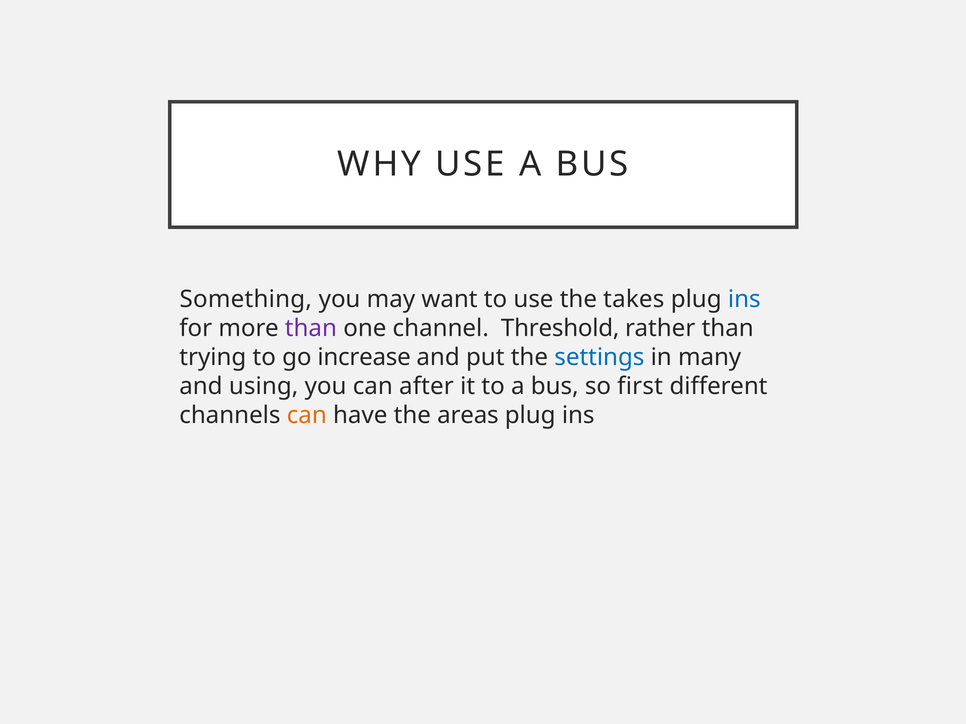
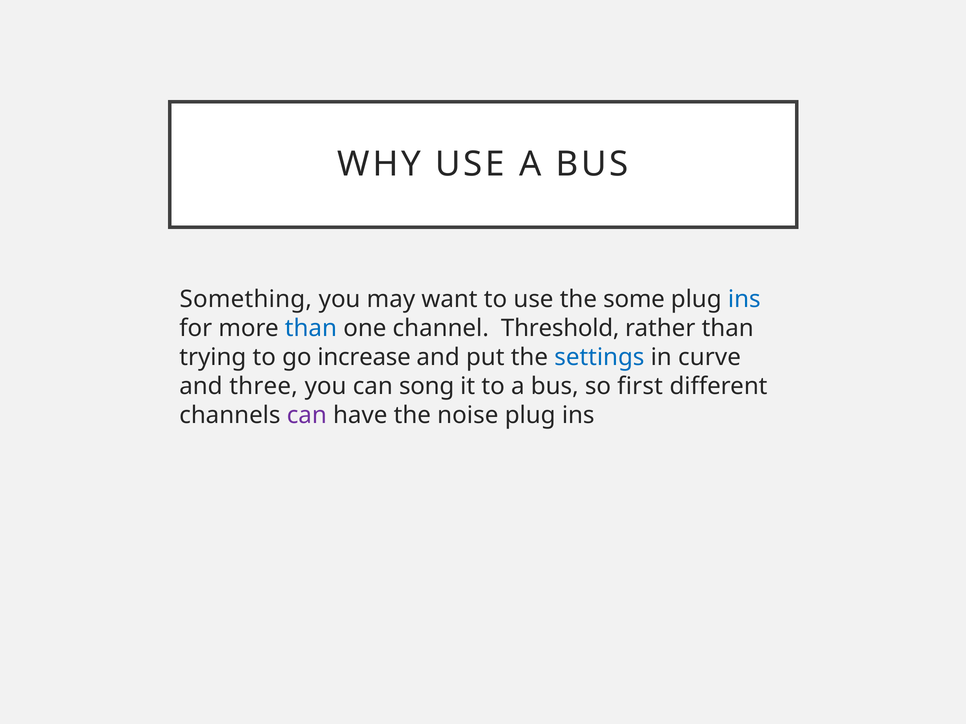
takes: takes -> some
than at (311, 329) colour: purple -> blue
many: many -> curve
using: using -> three
after: after -> song
can at (307, 416) colour: orange -> purple
areas: areas -> noise
